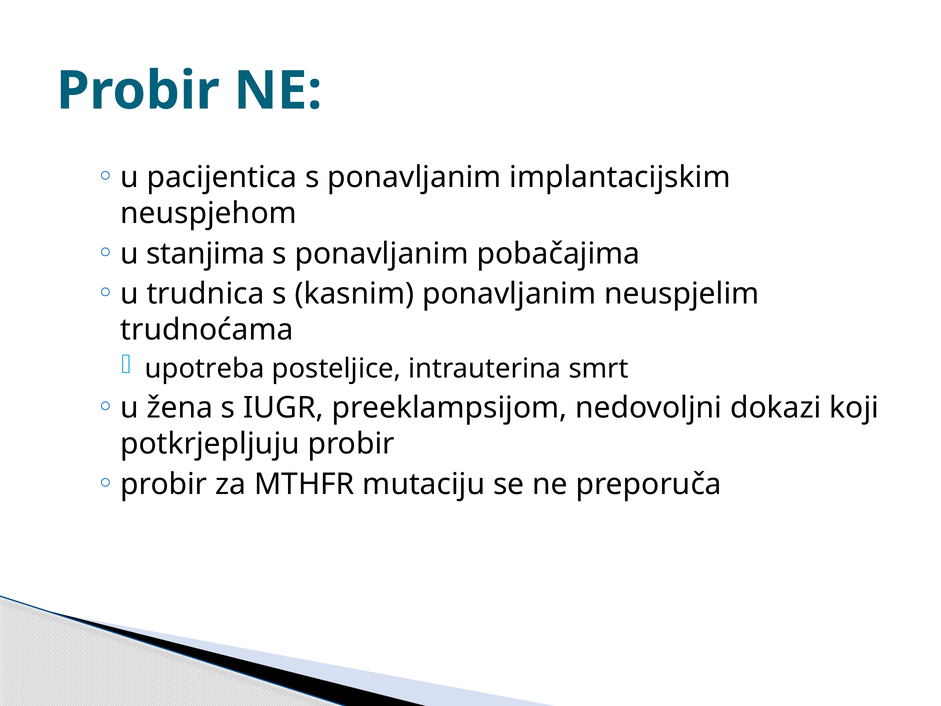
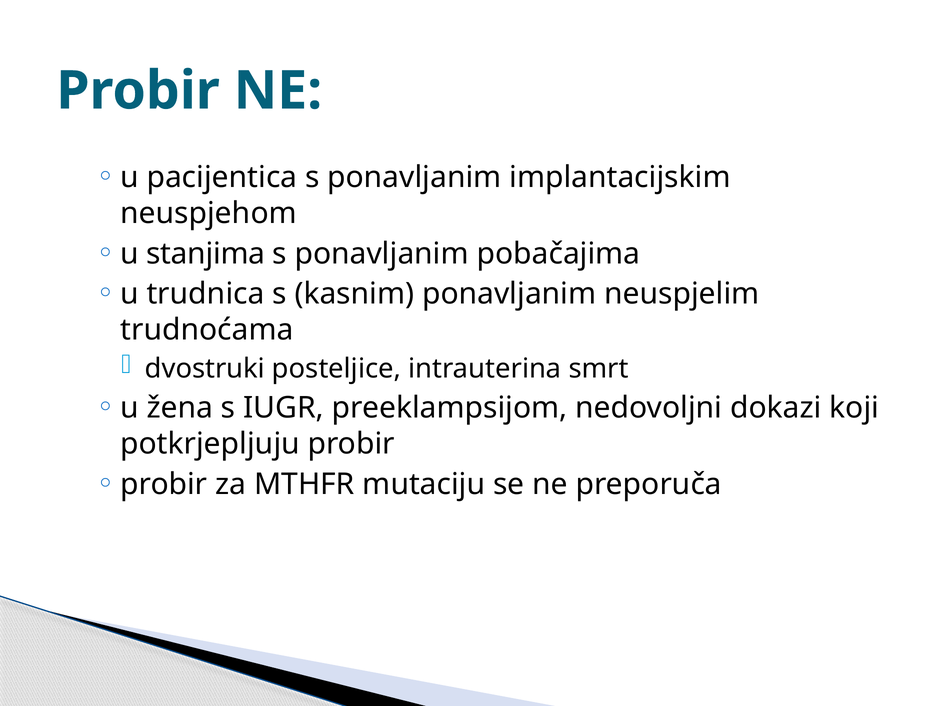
upotreba: upotreba -> dvostruki
